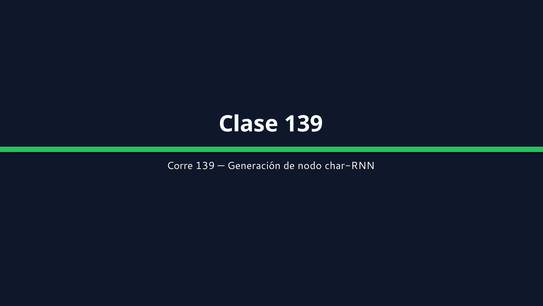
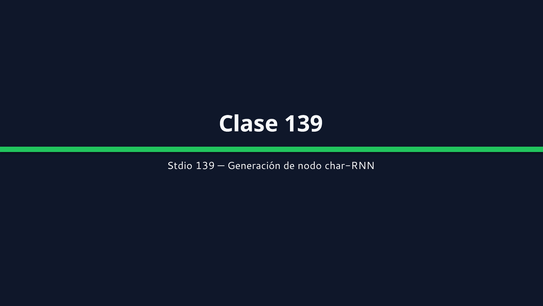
Corre: Corre -> Stdio
